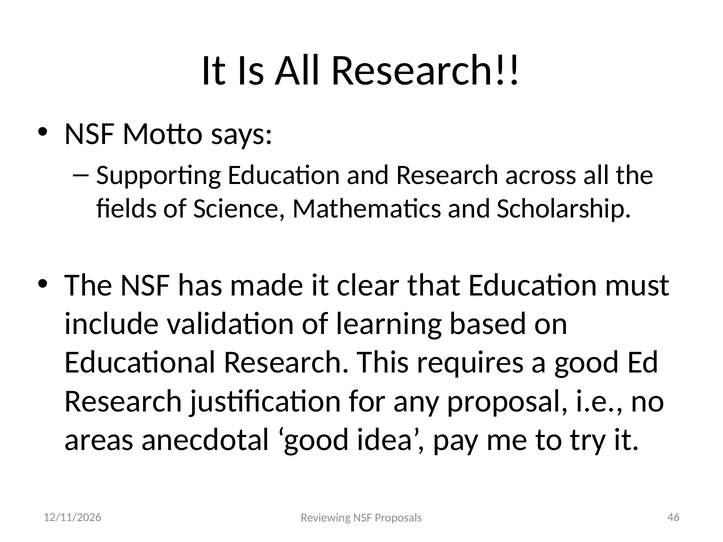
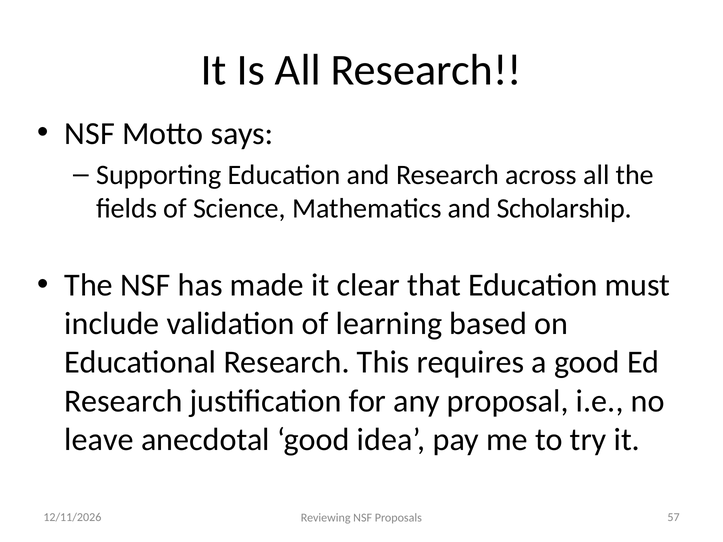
areas: areas -> leave
46: 46 -> 57
